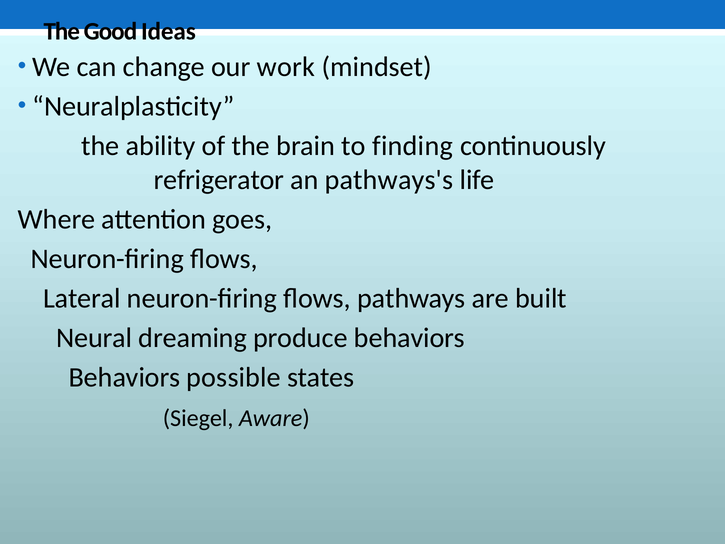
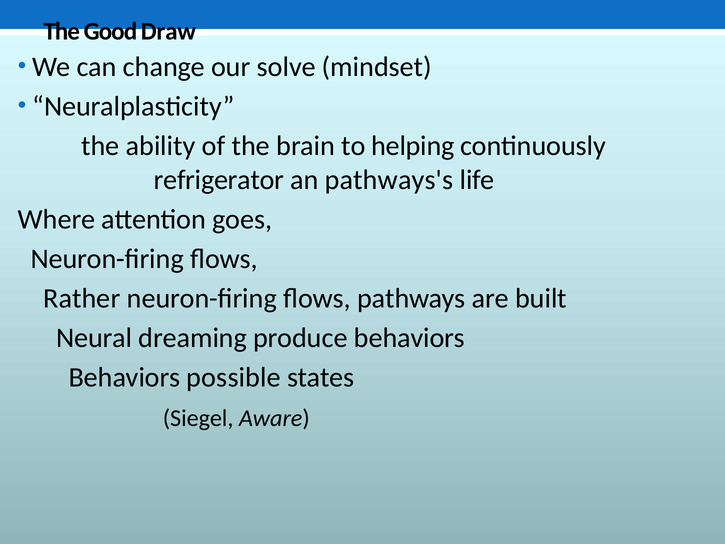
Ideas: Ideas -> Draw
work: work -> solve
finding: finding -> helping
Lateral: Lateral -> Rather
